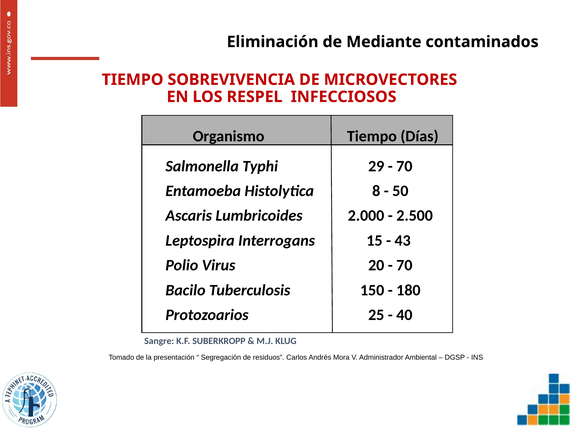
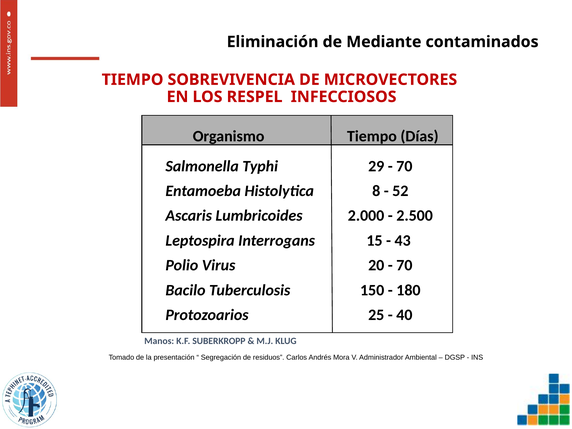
50: 50 -> 52
Sangre: Sangre -> Manos
